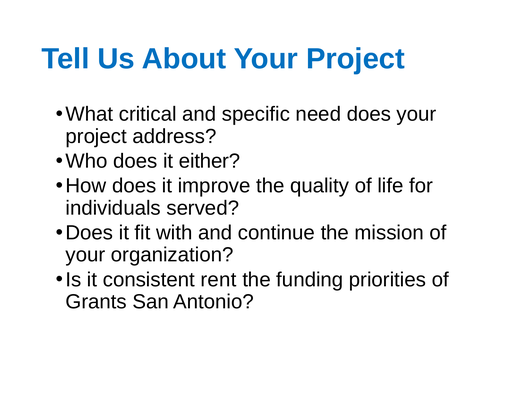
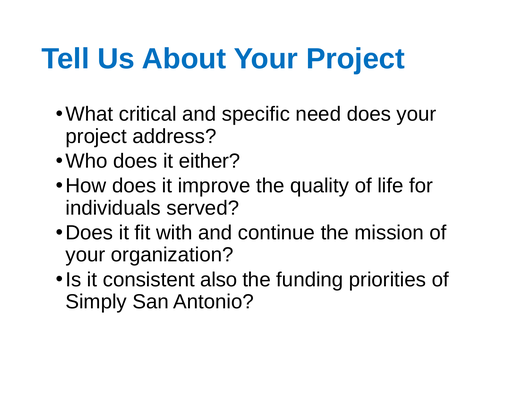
rent: rent -> also
Grants: Grants -> Simply
